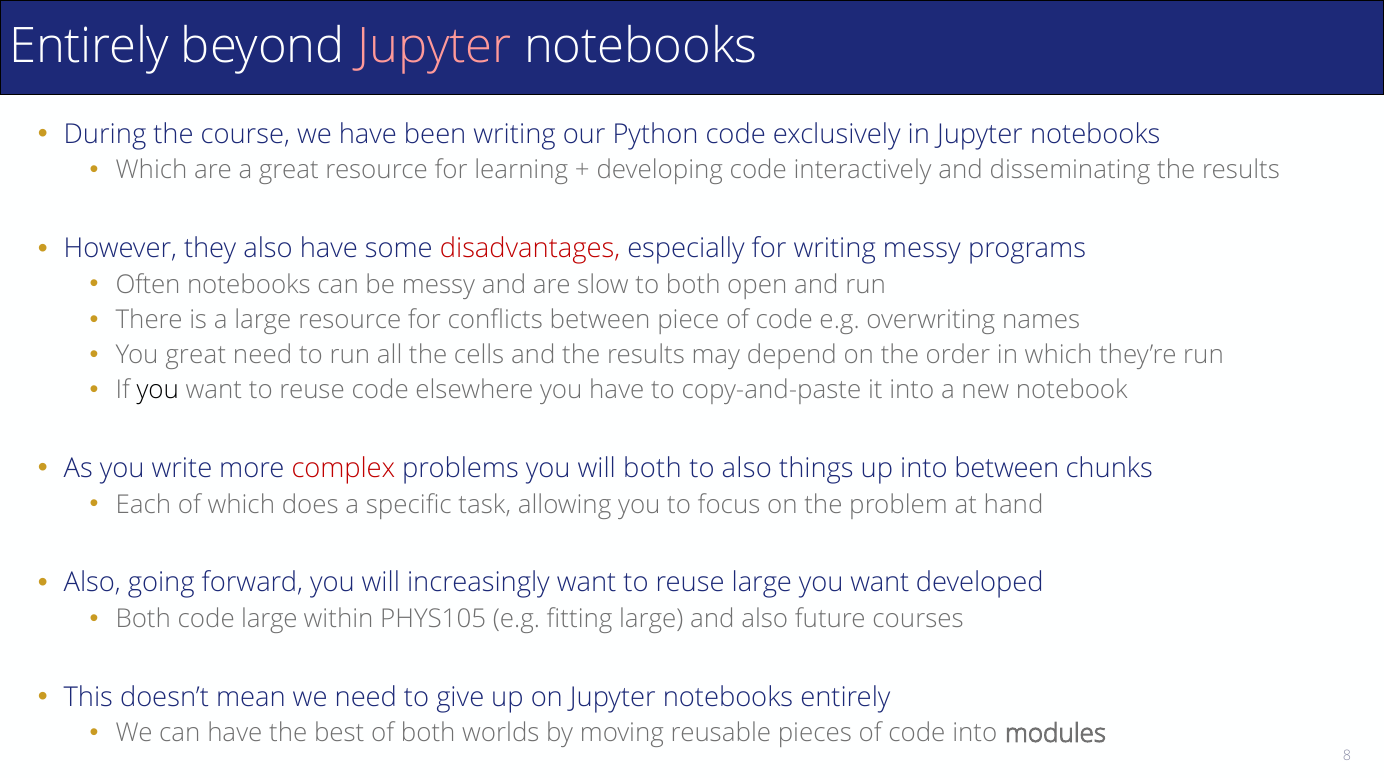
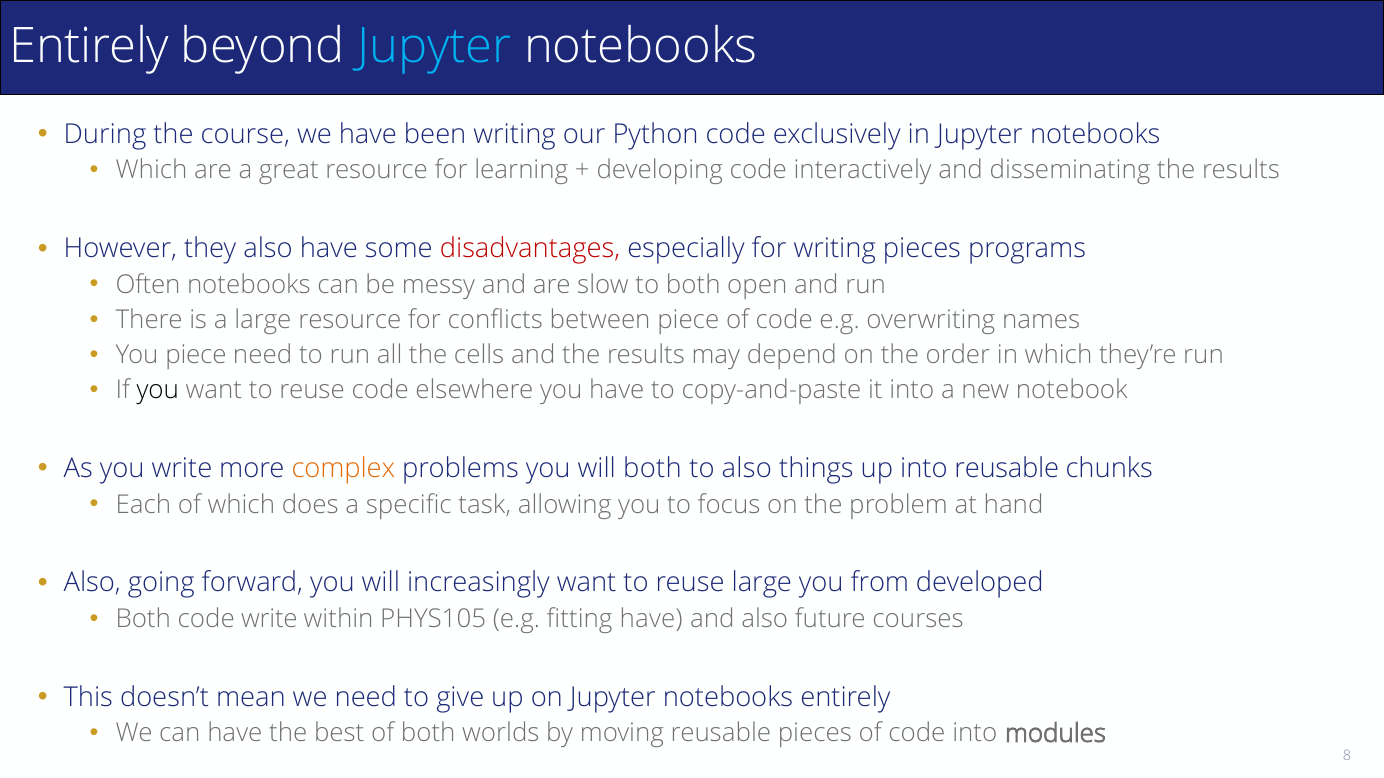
Jupyter at (435, 47) colour: pink -> light blue
writing messy: messy -> pieces
You great: great -> piece
complex colour: red -> orange
into between: between -> reusable
want at (880, 583): want -> from
code large: large -> write
fitting large: large -> have
